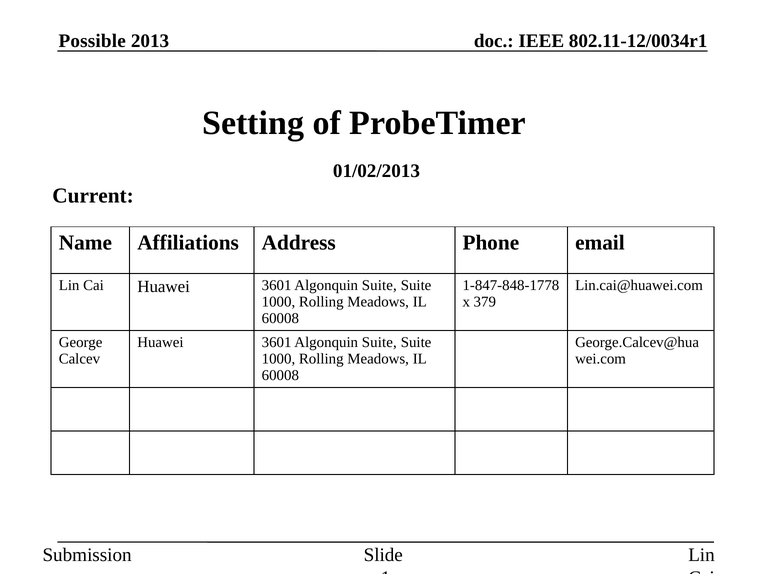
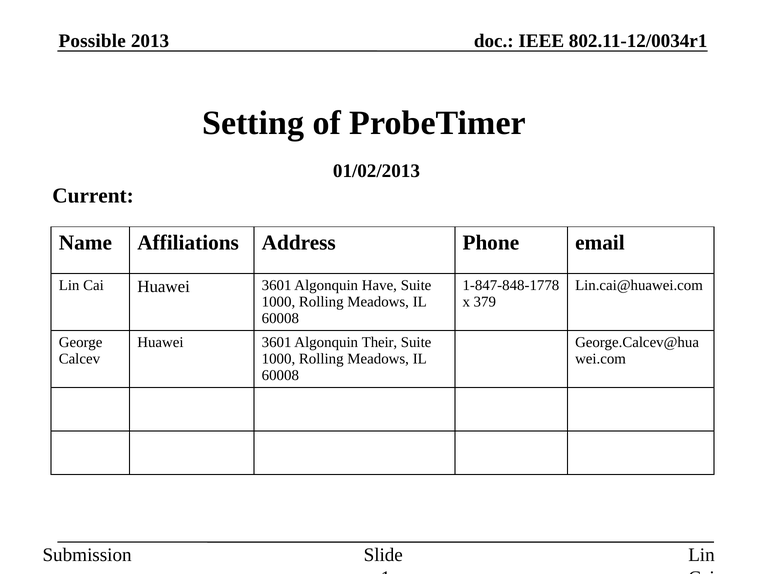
Suite at (379, 285): Suite -> Have
Suite at (379, 342): Suite -> Their
